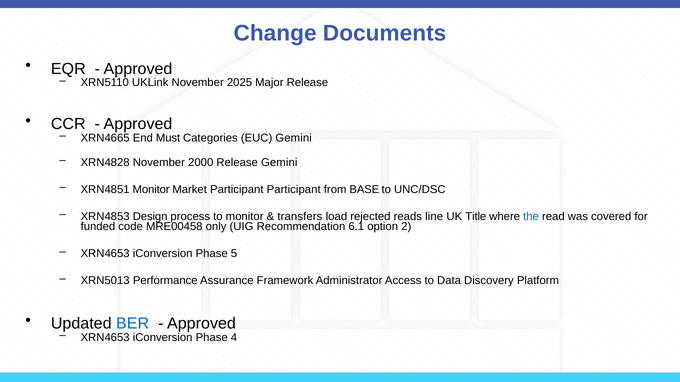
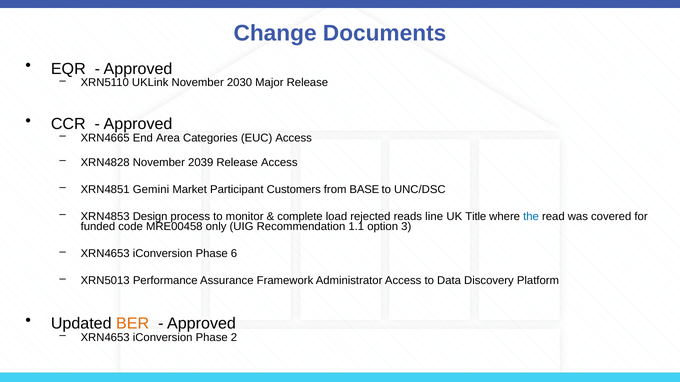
2025: 2025 -> 2030
Must: Must -> Area
EUC Gemini: Gemini -> Access
2000: 2000 -> 2039
Release Gemini: Gemini -> Access
XRN4851 Monitor: Monitor -> Gemini
Participant Participant: Participant -> Customers
transfers: transfers -> complete
6.1: 6.1 -> 1.1
2: 2 -> 3
5: 5 -> 6
BER colour: blue -> orange
4: 4 -> 2
